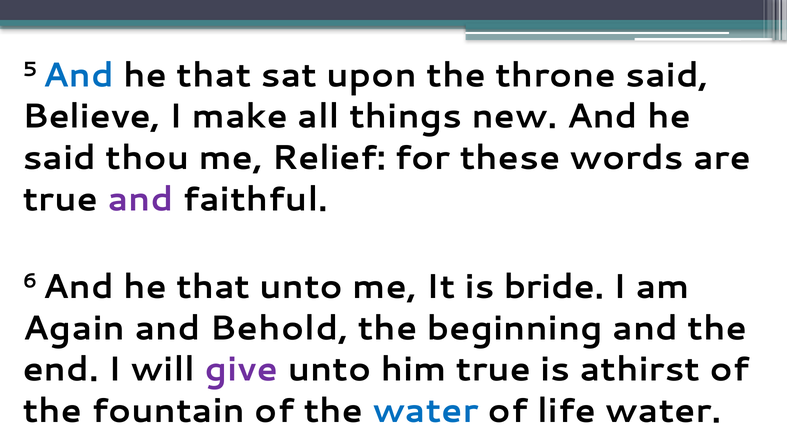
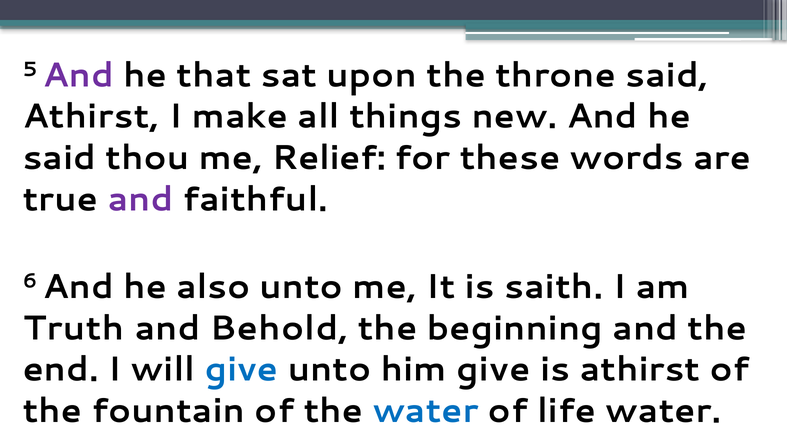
And at (78, 75) colour: blue -> purple
Believe at (91, 116): Believe -> Athirst
6 And he that: that -> also
bride: bride -> saith
Again: Again -> Truth
give at (241, 369) colour: purple -> blue
him true: true -> give
